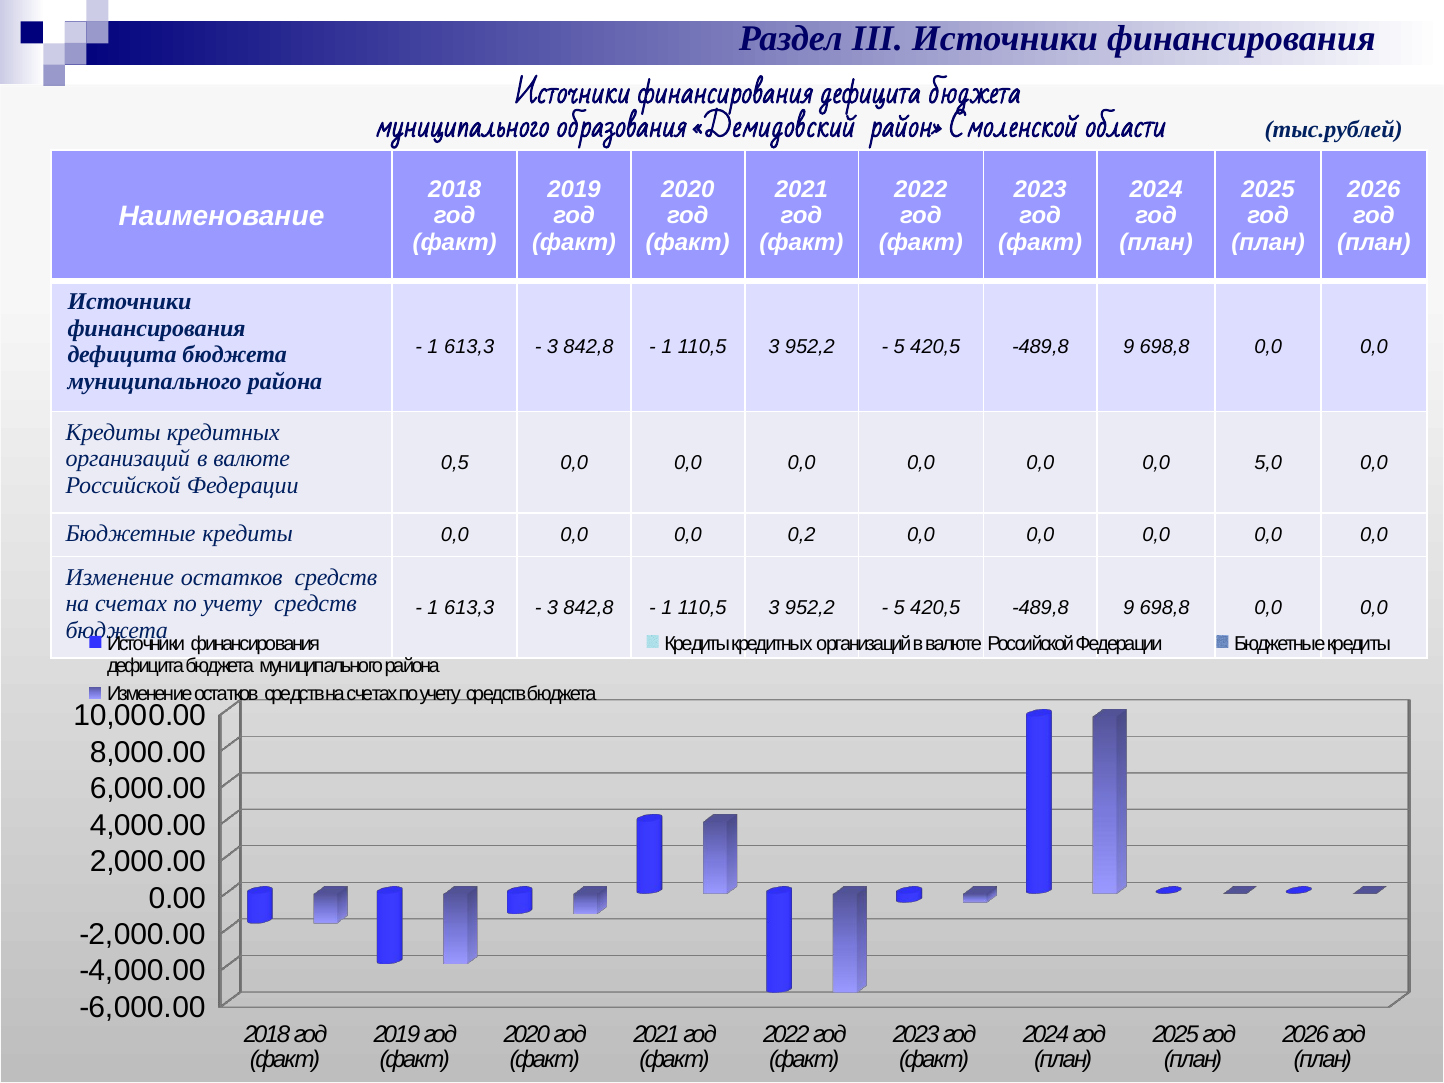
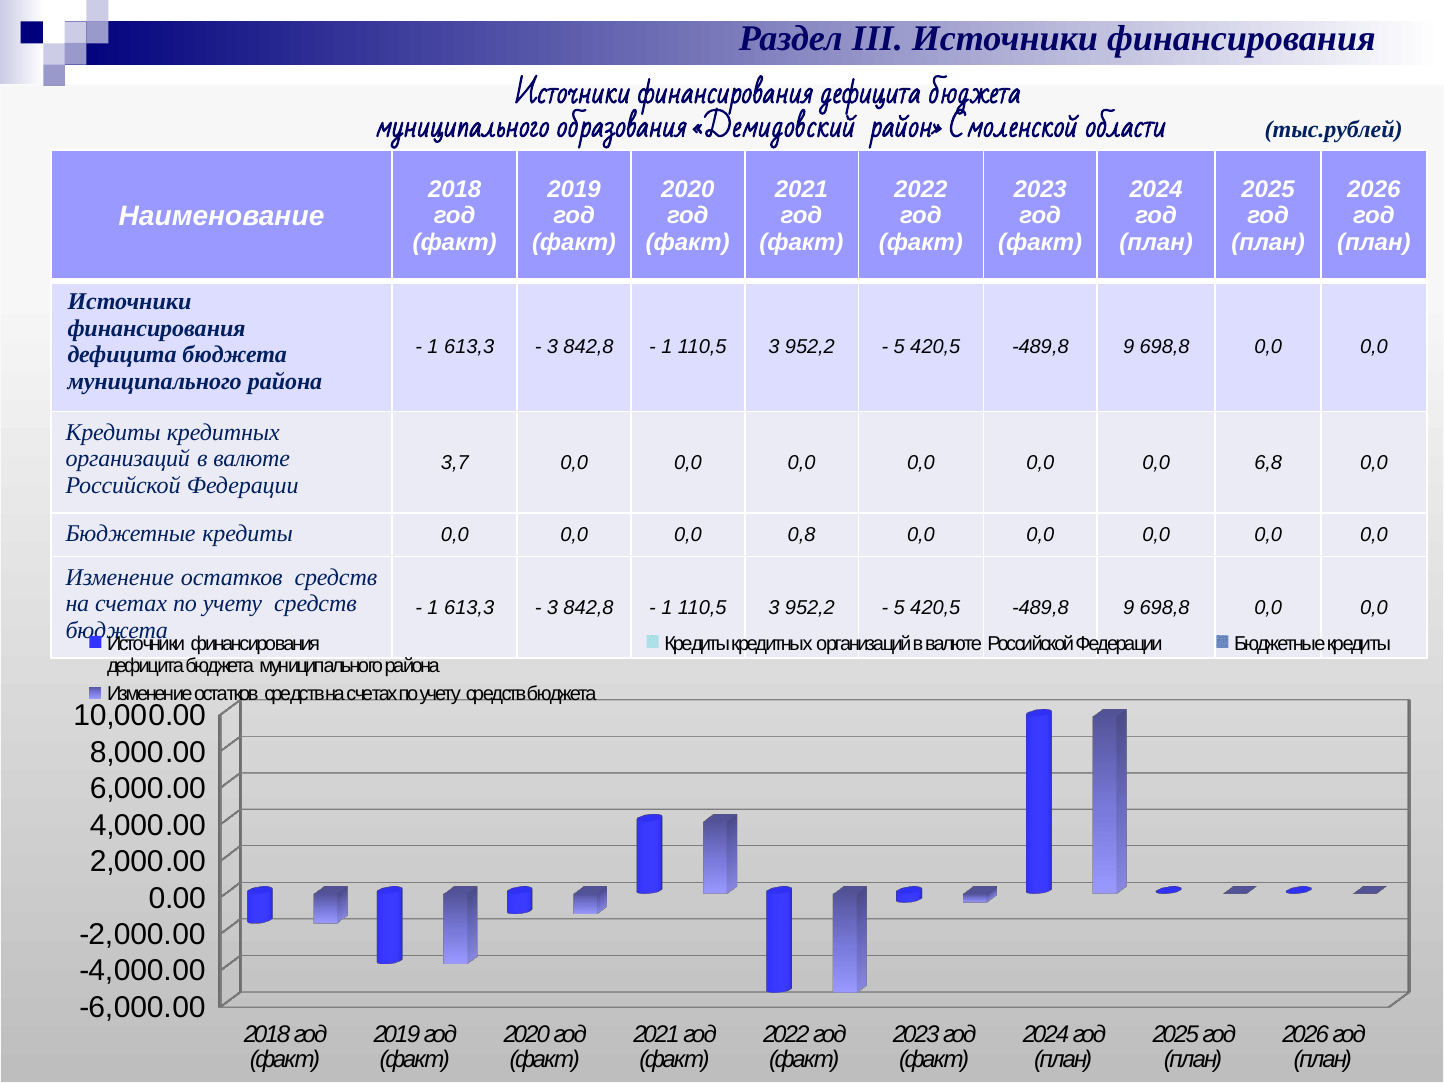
0,5: 0,5 -> 3,7
5,0: 5,0 -> 6,8
0,2: 0,2 -> 0,8
